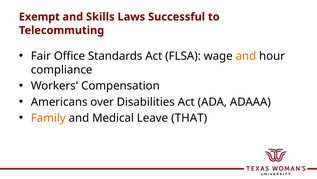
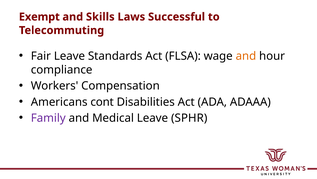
Fair Office: Office -> Leave
over: over -> cont
Family colour: orange -> purple
THAT: THAT -> SPHR
